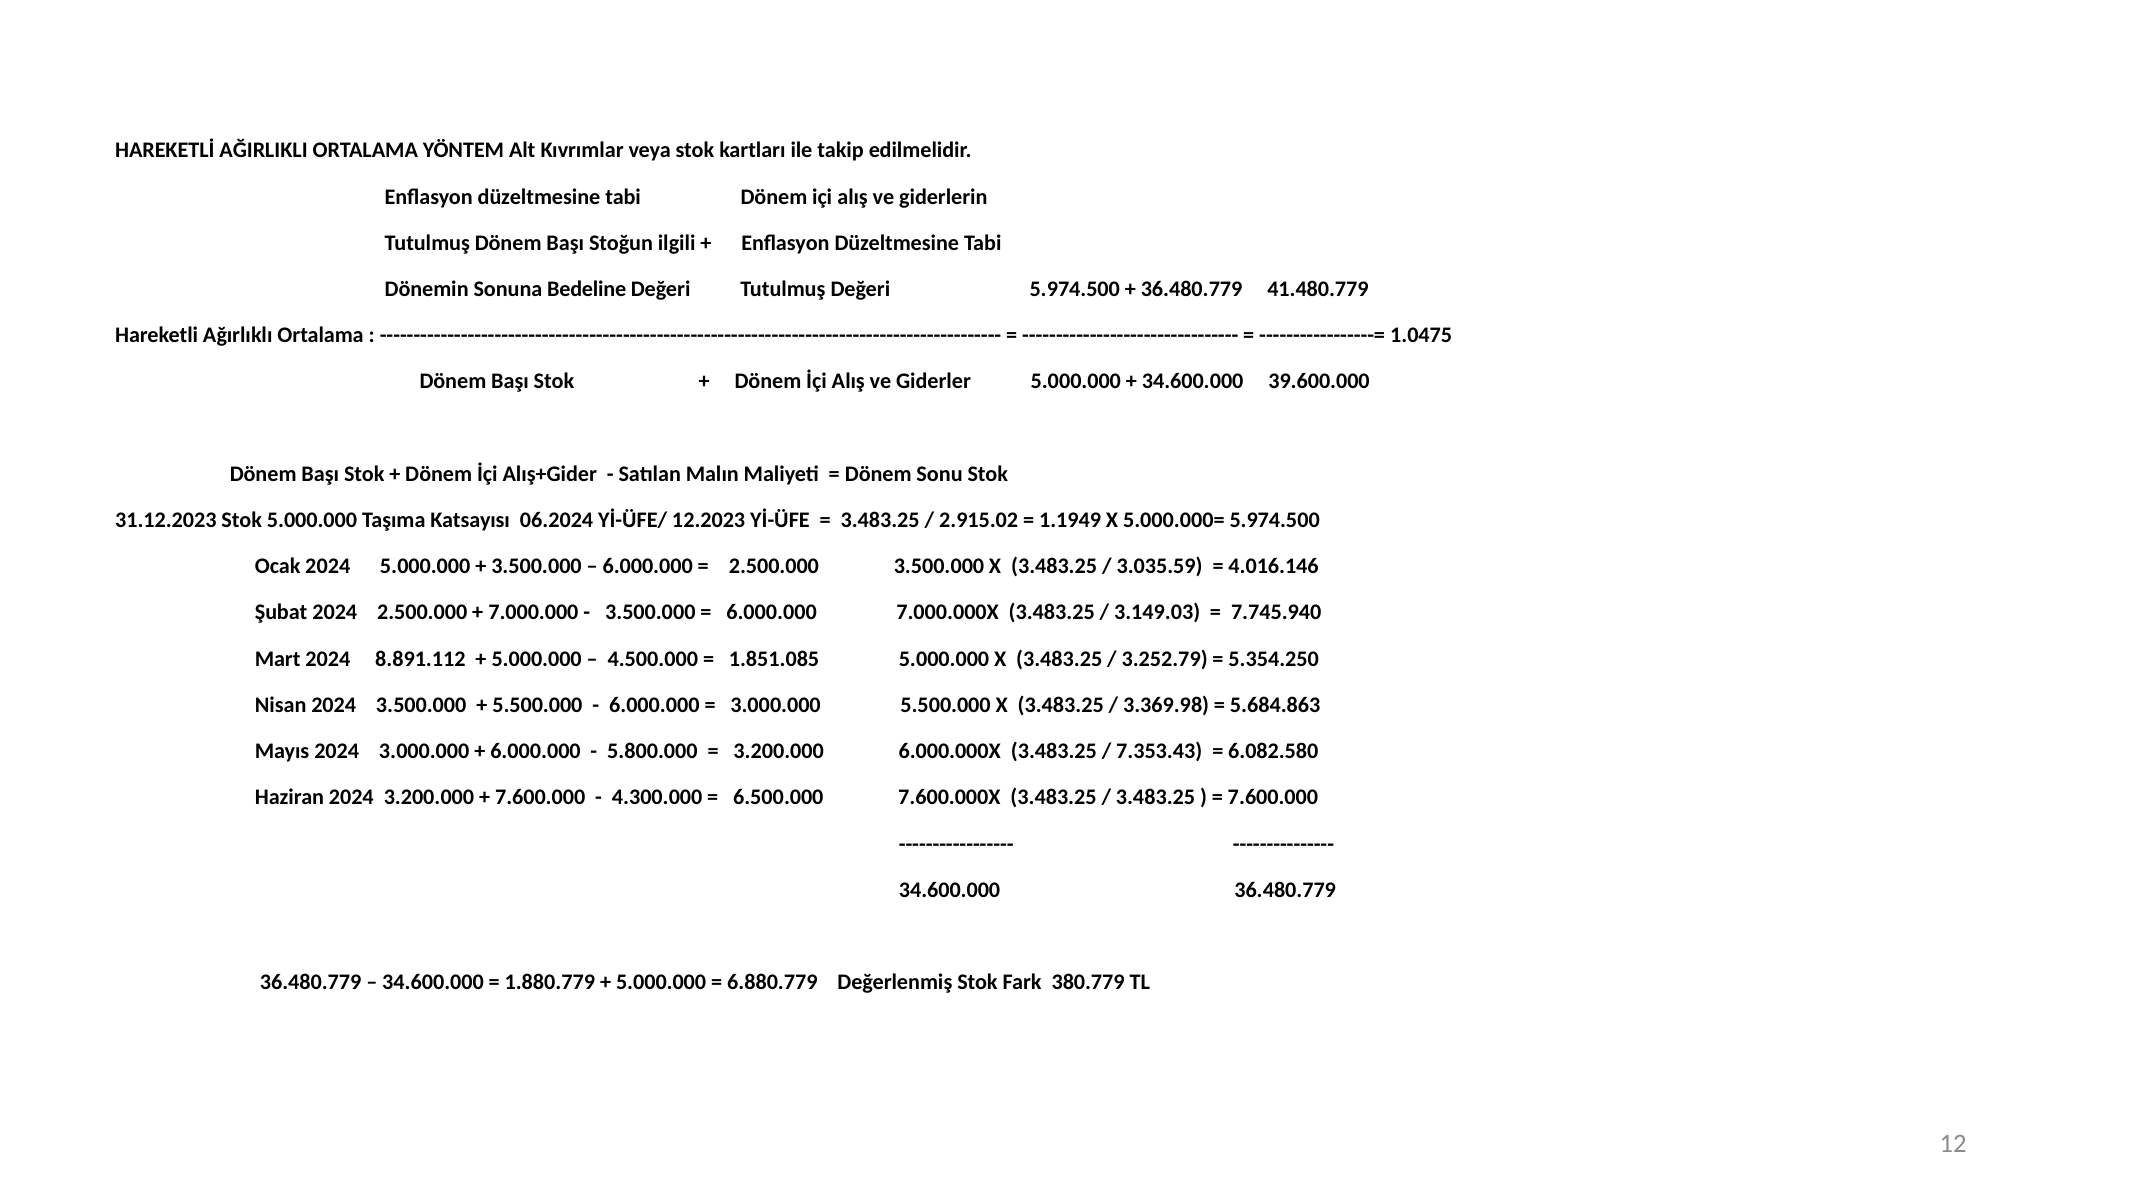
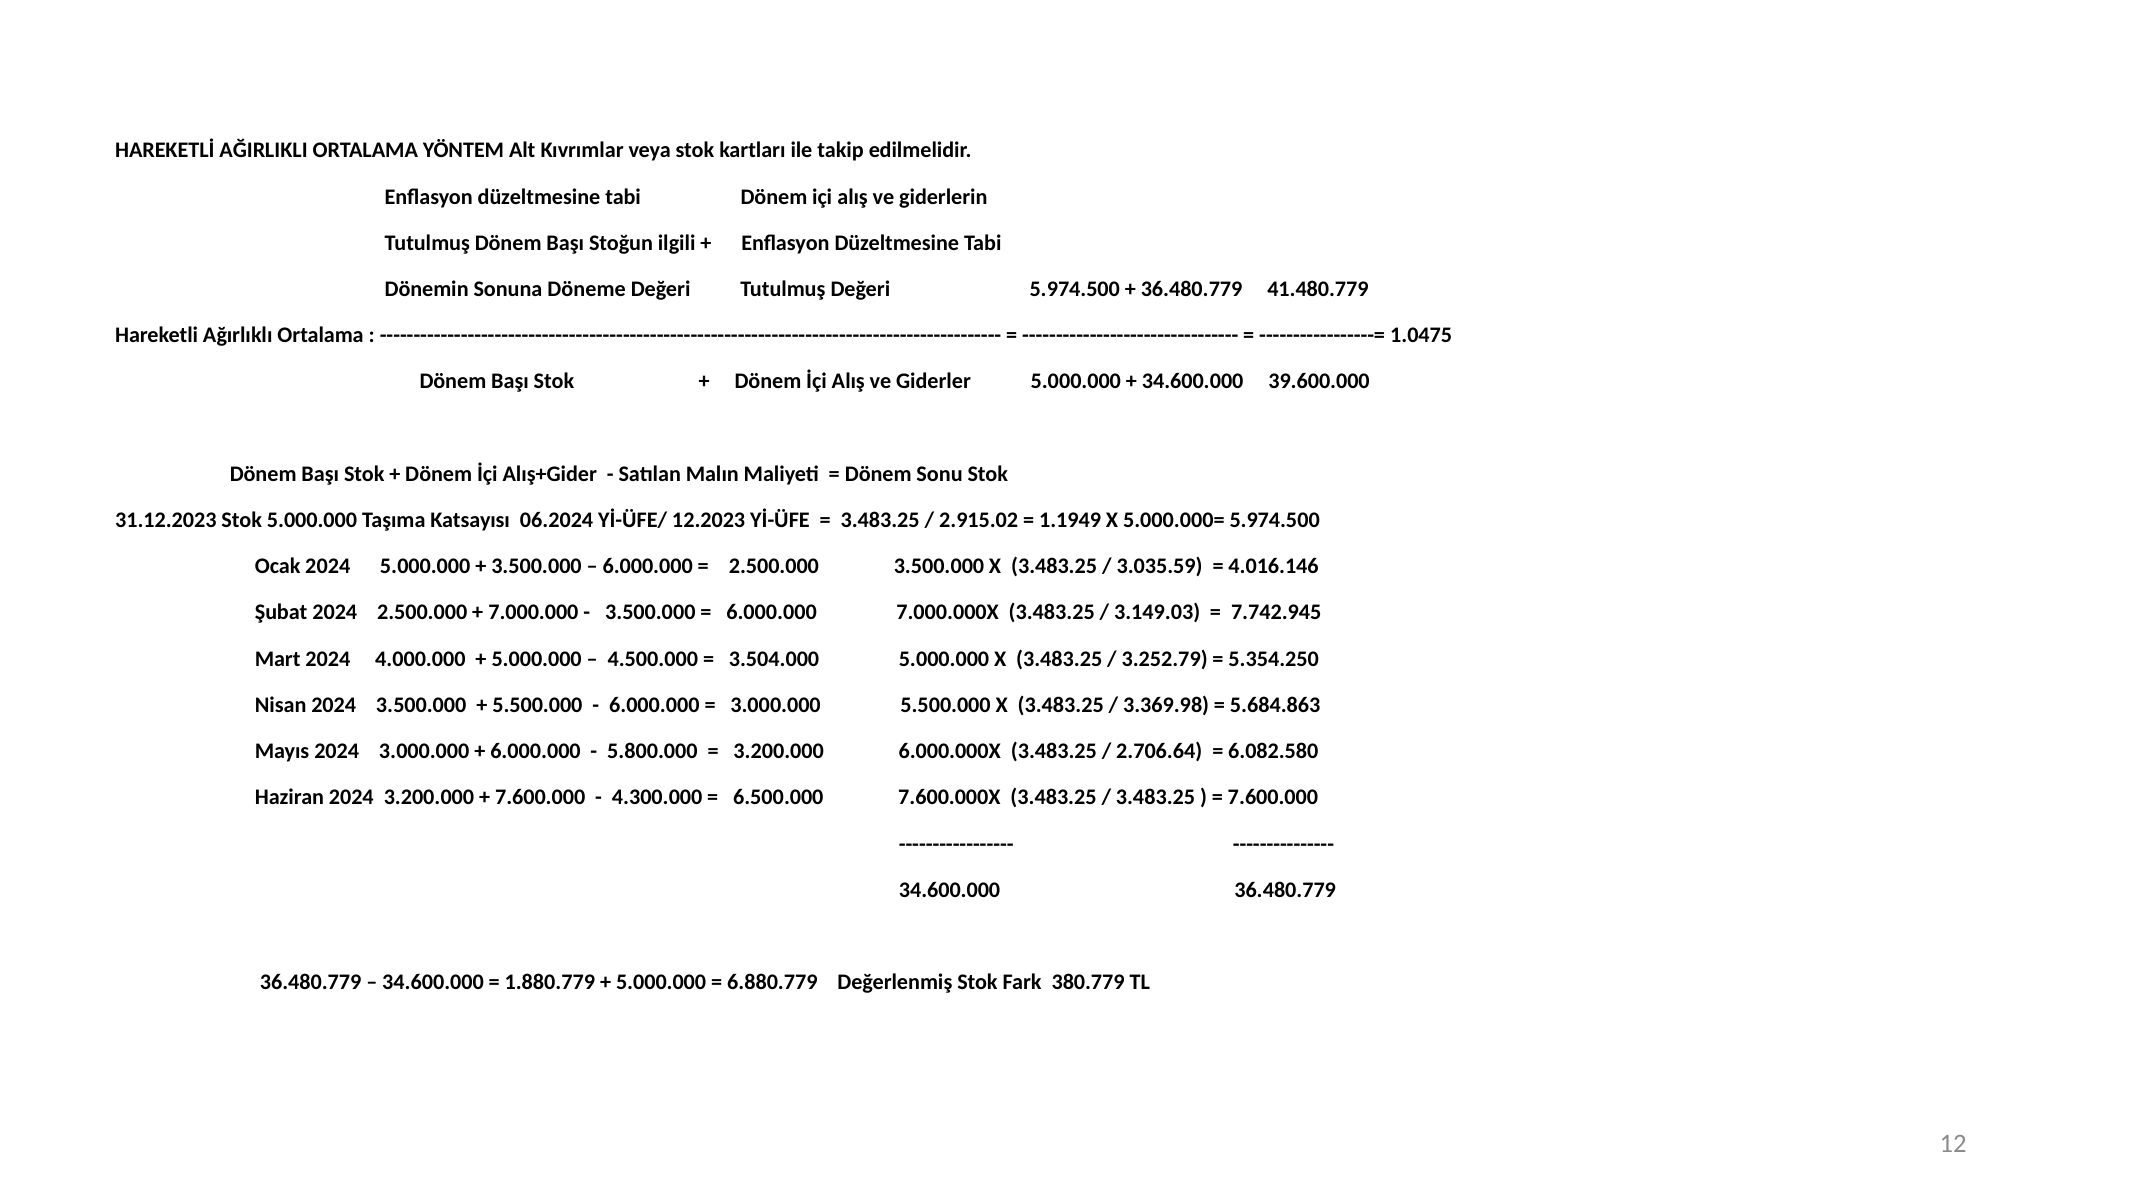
Bedeline: Bedeline -> Döneme
7.745.940: 7.745.940 -> 7.742.945
8.891.112: 8.891.112 -> 4.000.000
1.851.085: 1.851.085 -> 3.504.000
7.353.43: 7.353.43 -> 2.706.64
